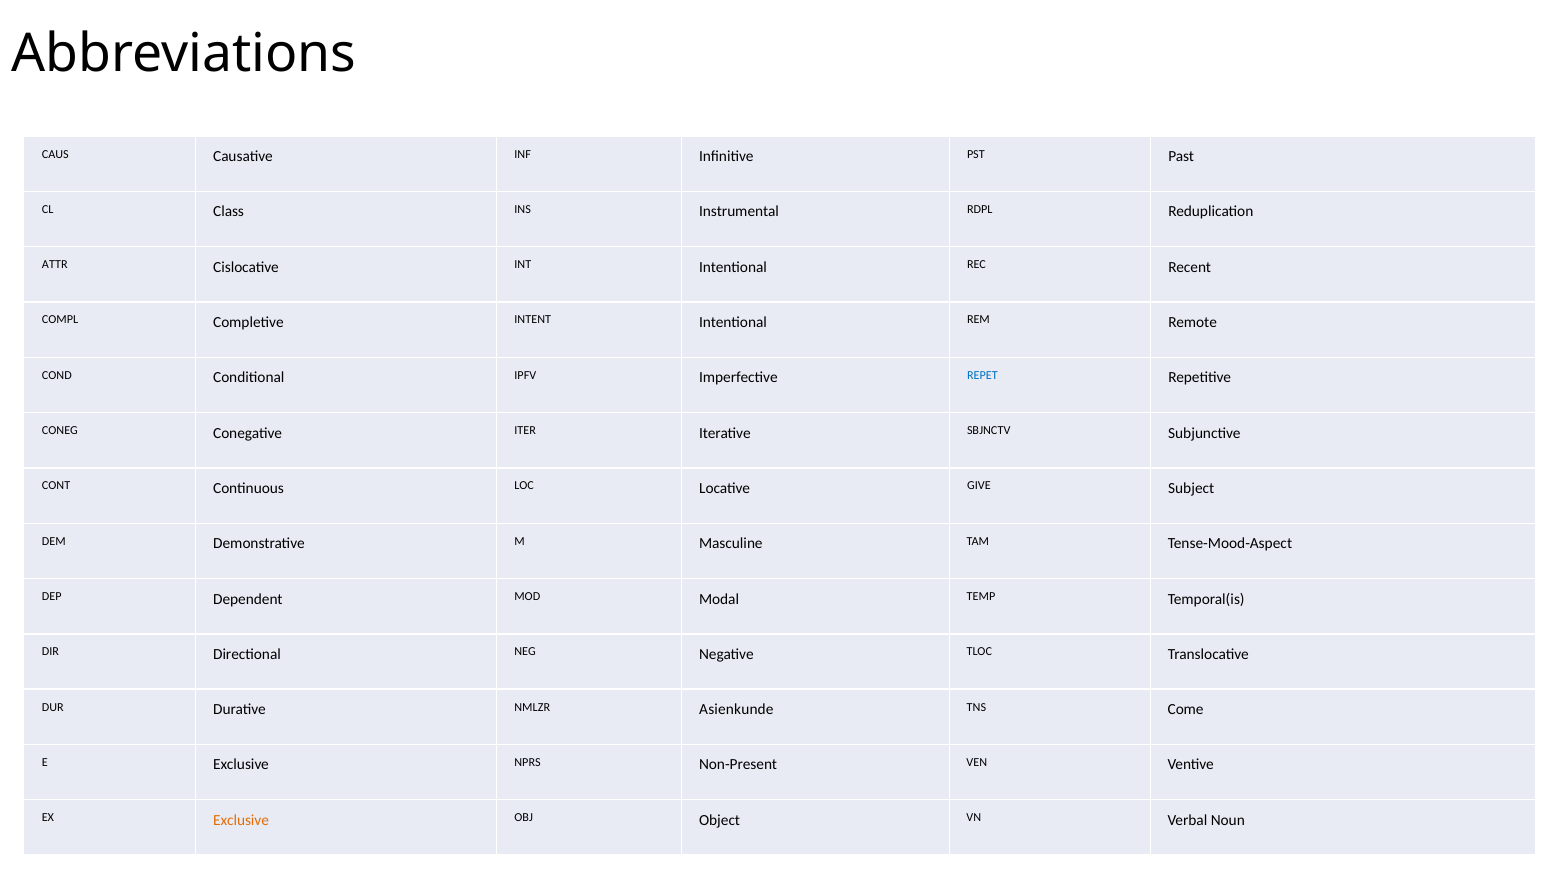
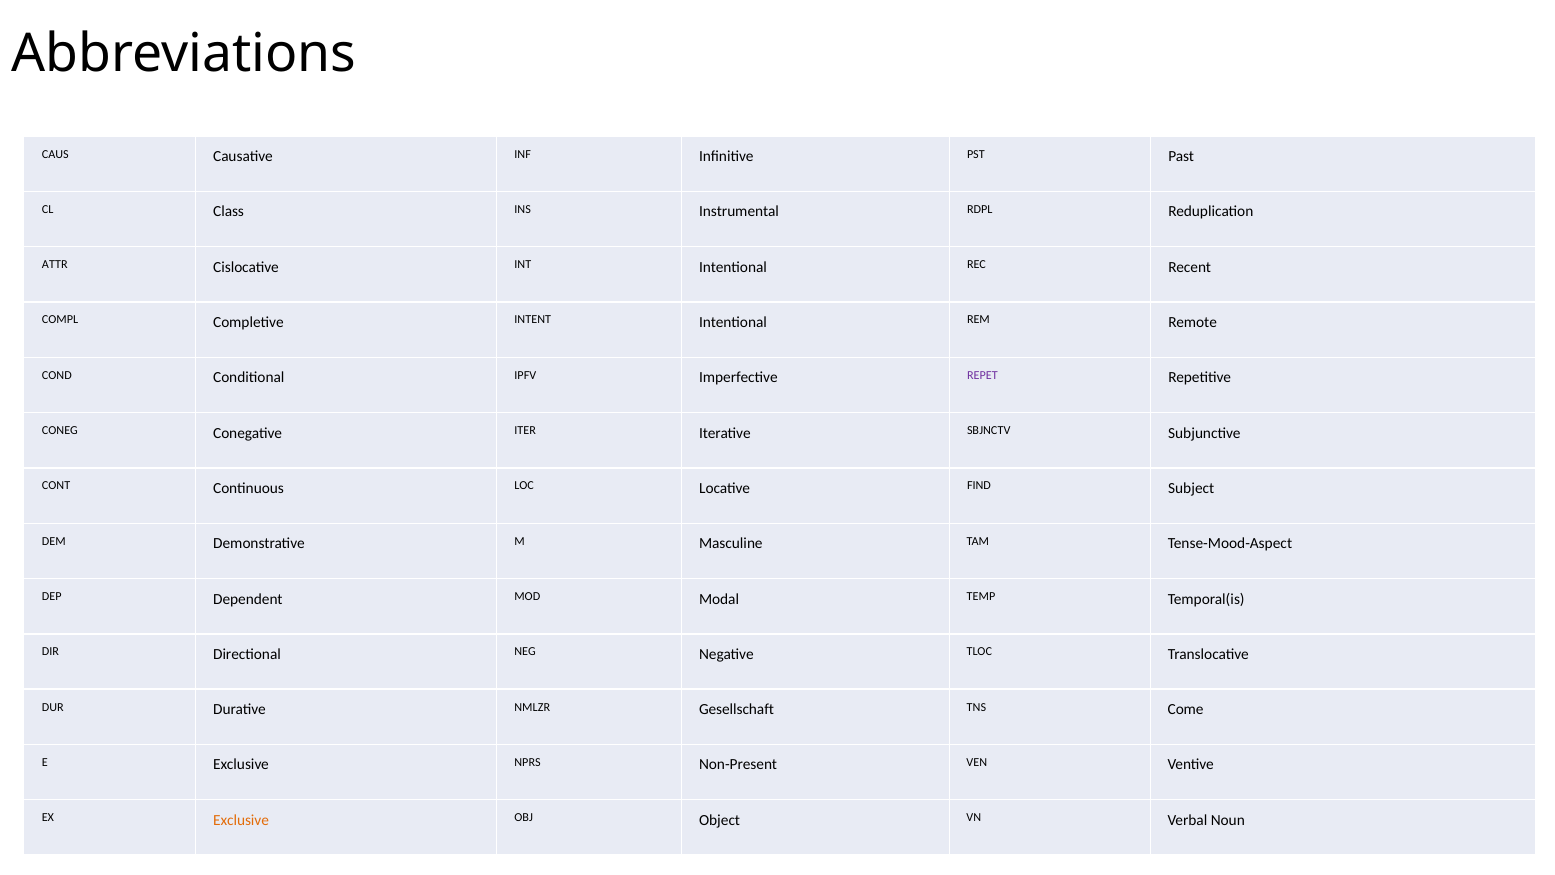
REPET colour: blue -> purple
GIVE: GIVE -> FIND
Asienkunde: Asienkunde -> Gesellschaft
